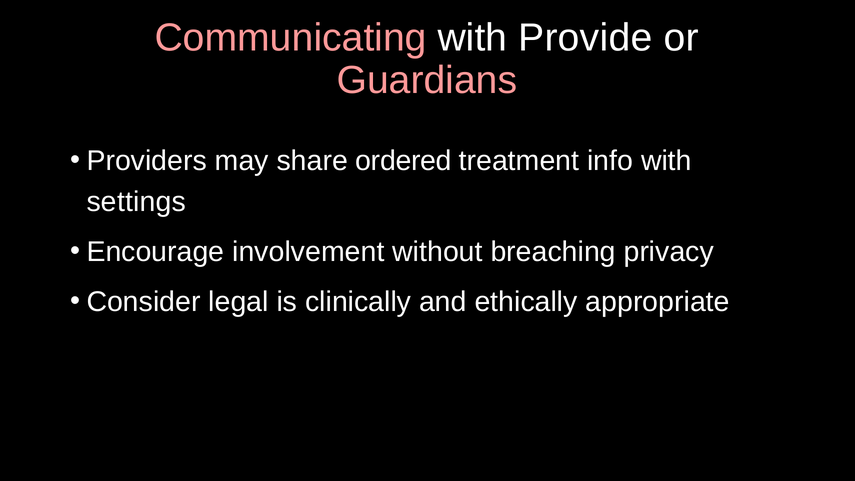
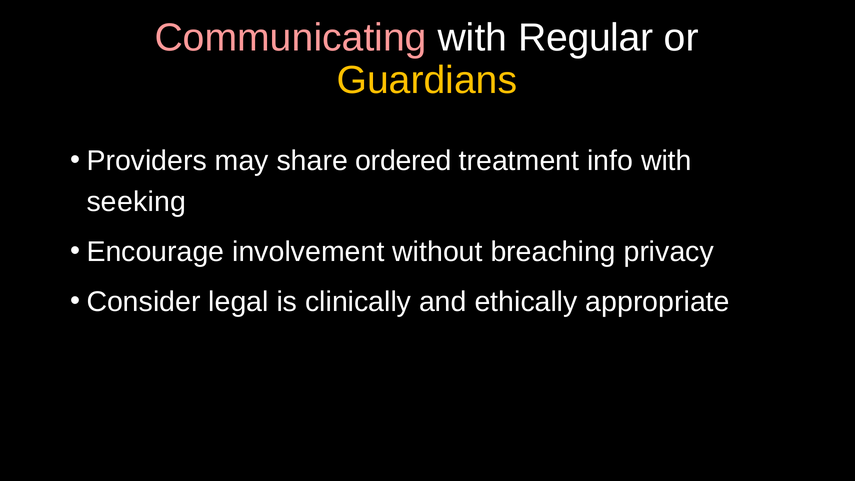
Provide: Provide -> Regular
Guardians colour: pink -> yellow
settings: settings -> seeking
